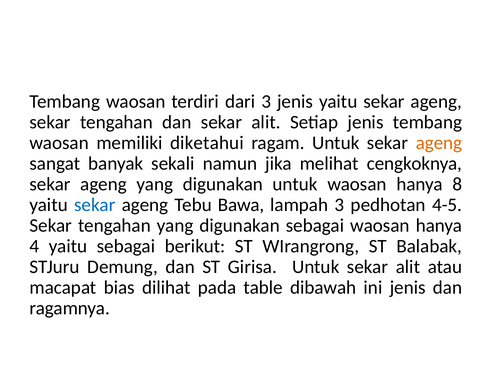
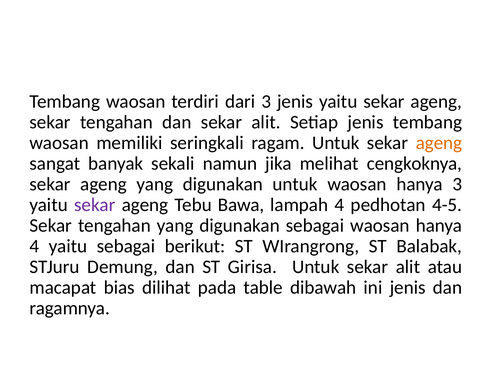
diketahui: diketahui -> seringkali
hanya 8: 8 -> 3
sekar at (95, 205) colour: blue -> purple
lampah 3: 3 -> 4
